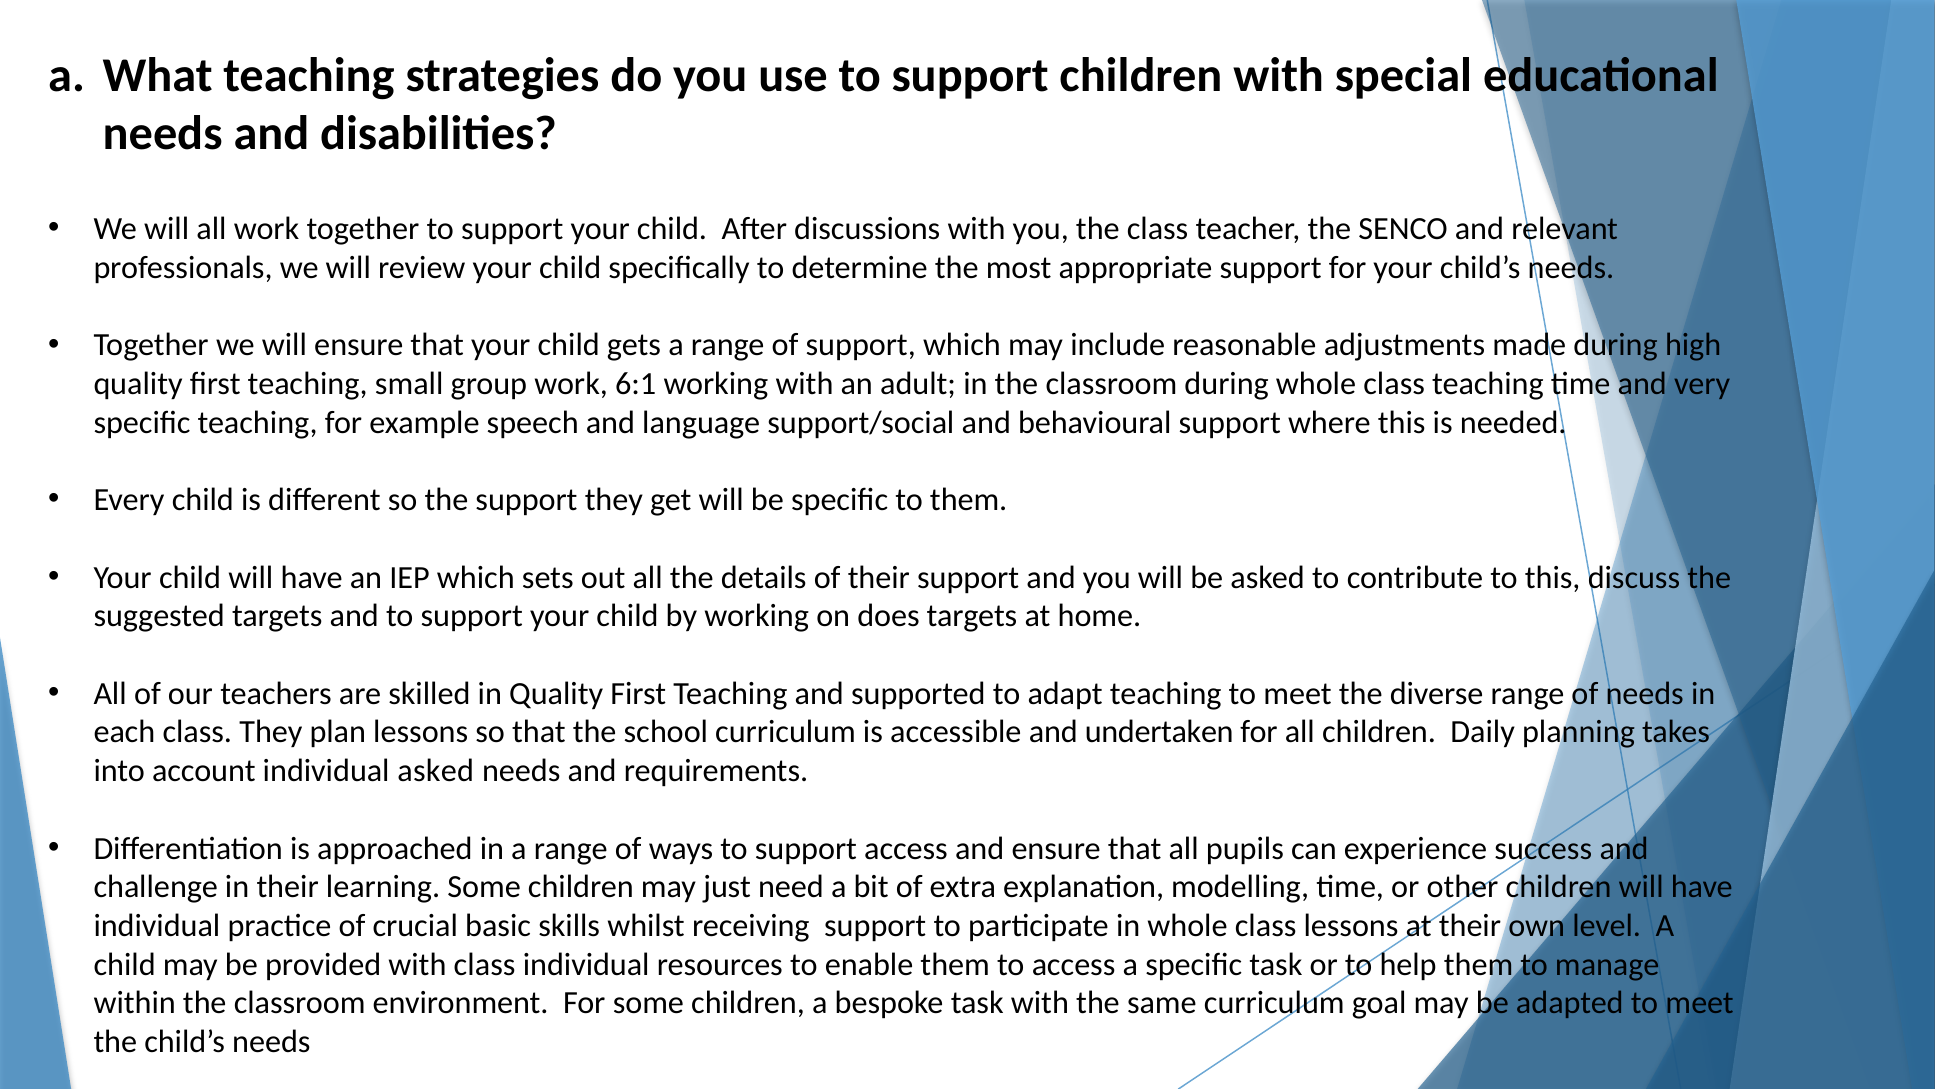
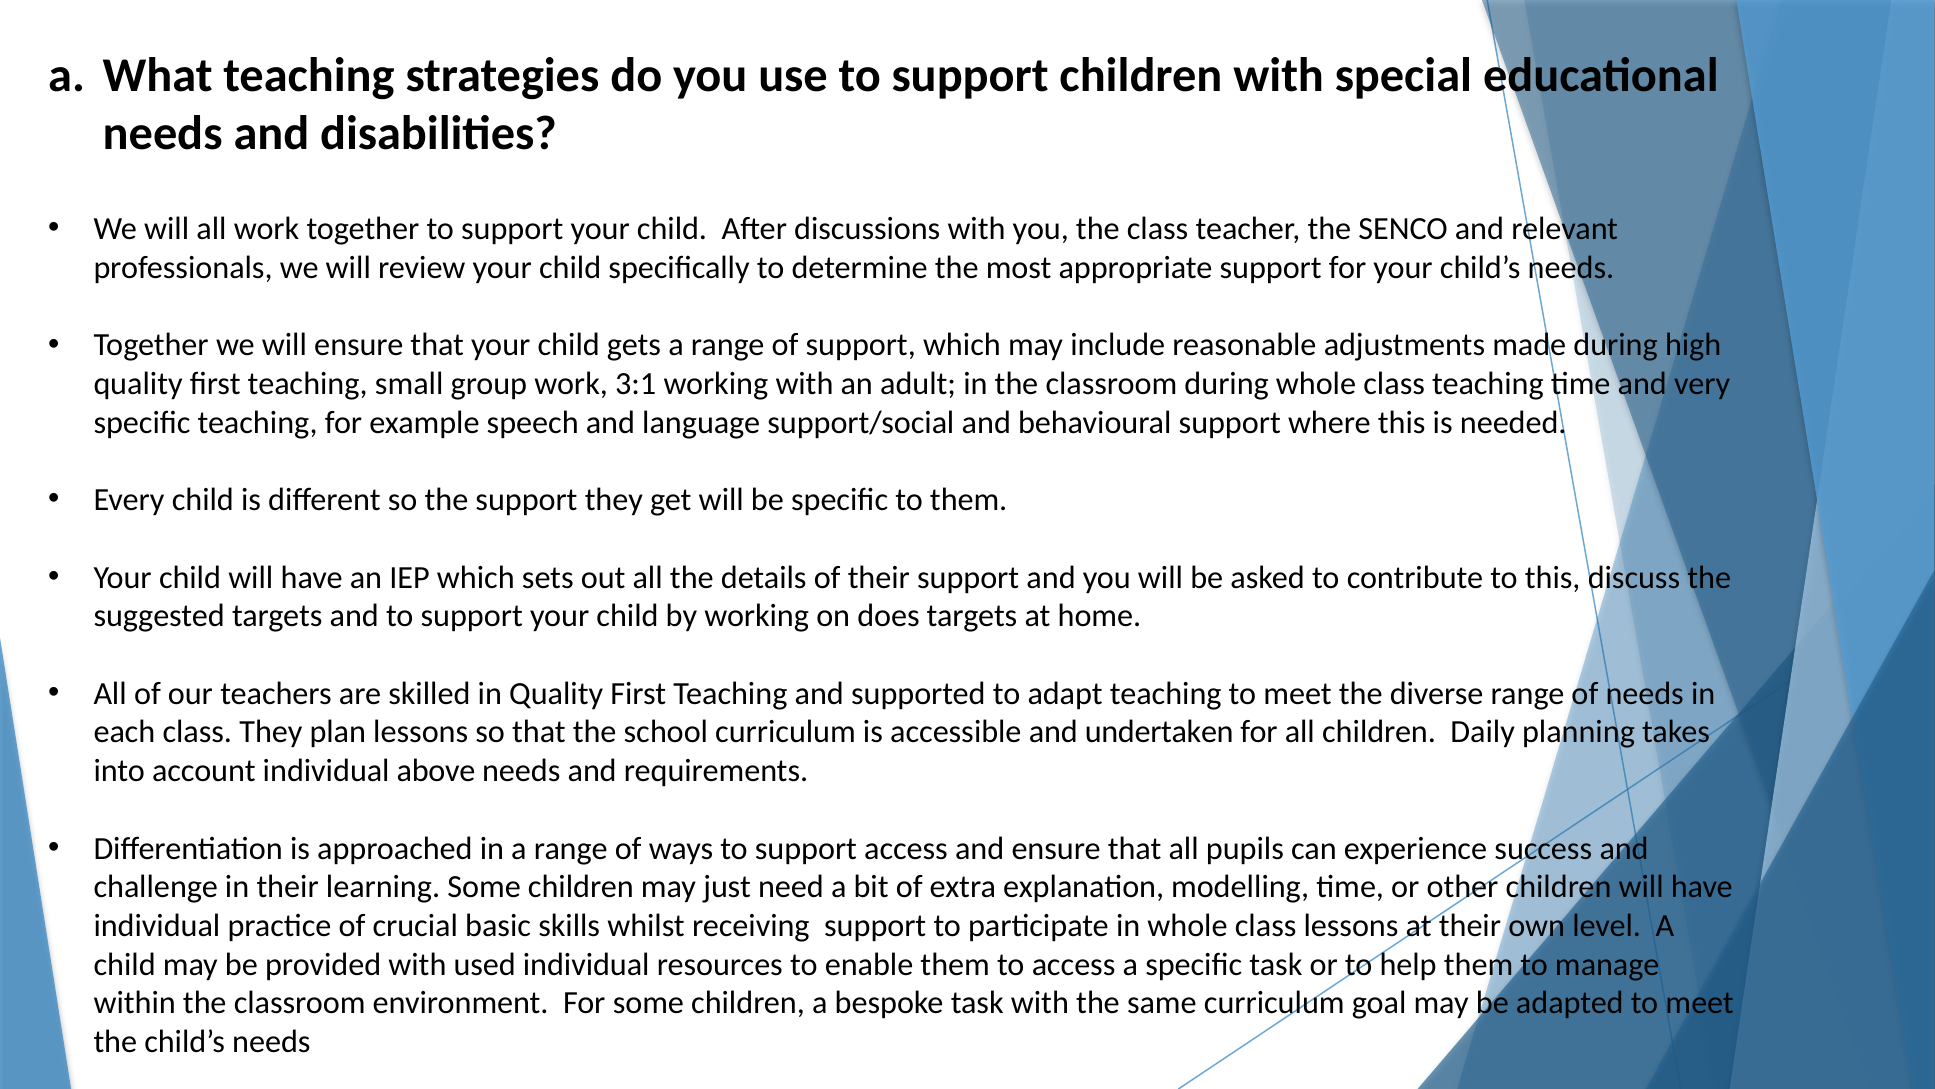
6:1: 6:1 -> 3:1
individual asked: asked -> above
with class: class -> used
